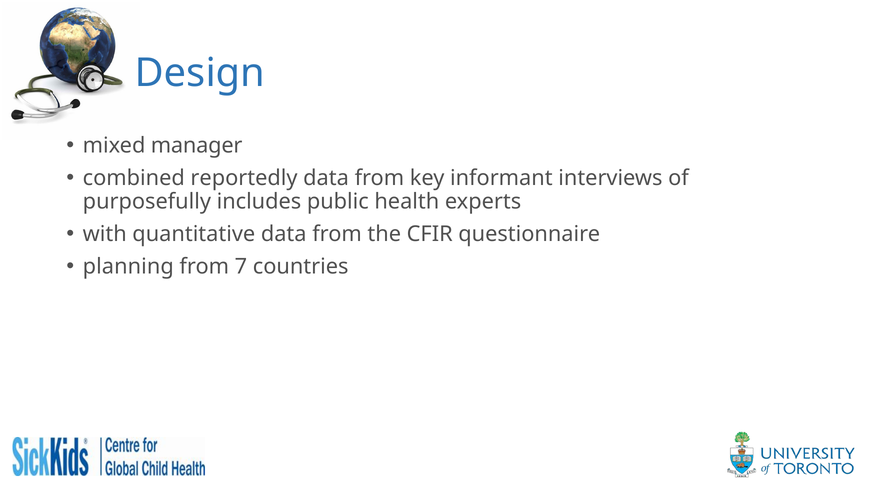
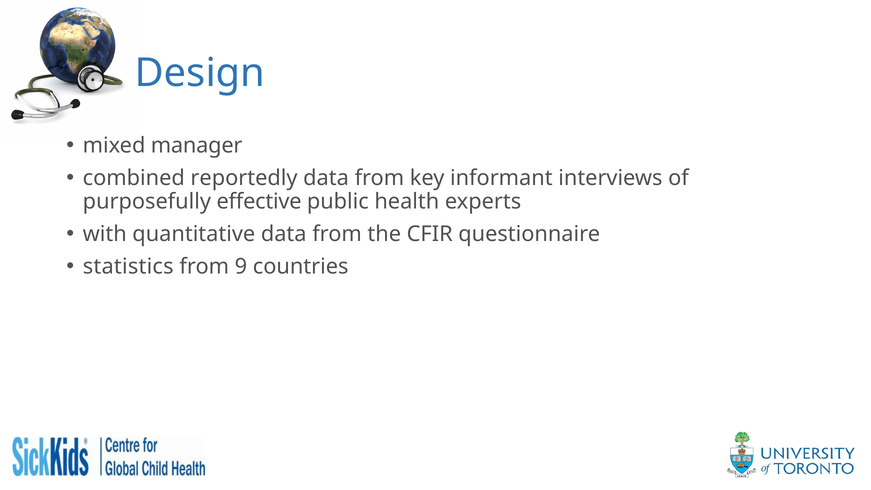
includes: includes -> effective
planning: planning -> statistics
7: 7 -> 9
